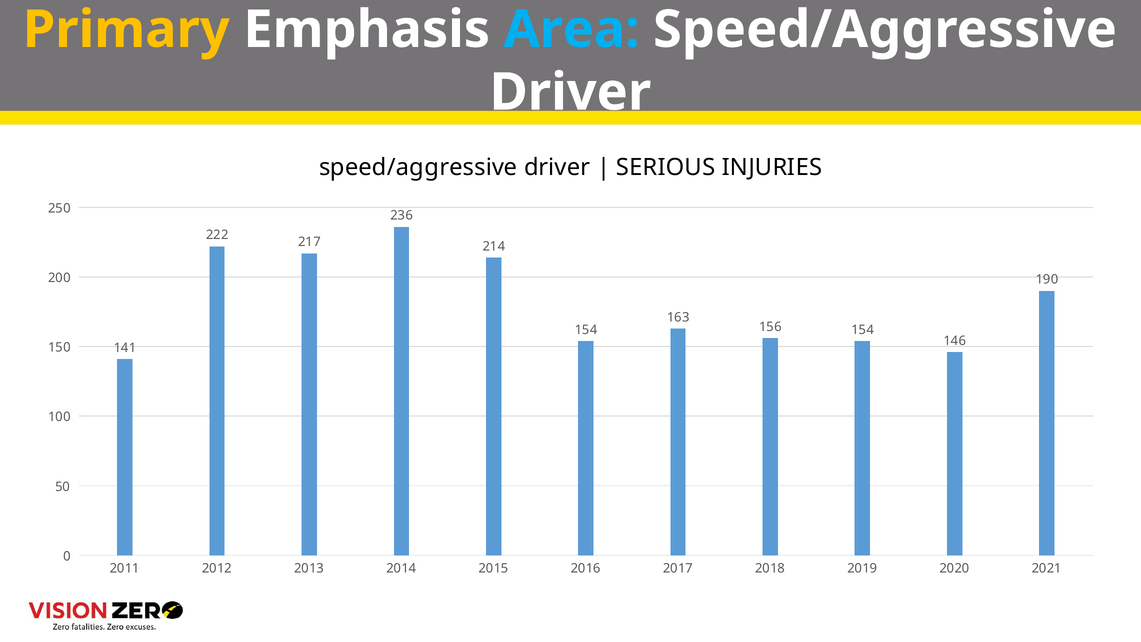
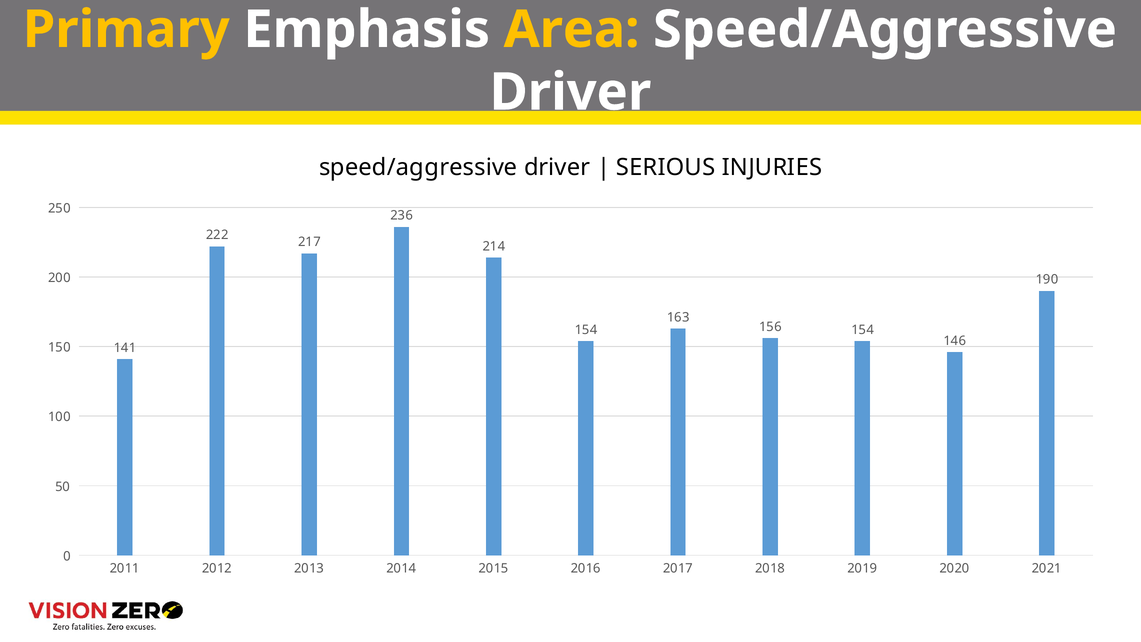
Area colour: light blue -> yellow
